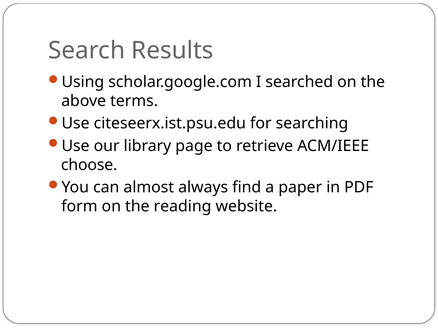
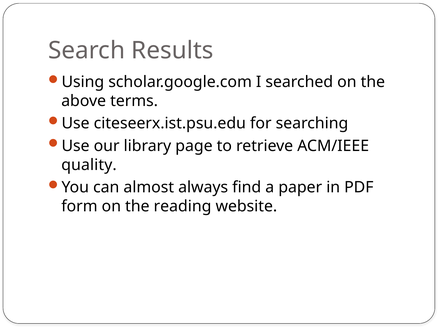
choose: choose -> quality
